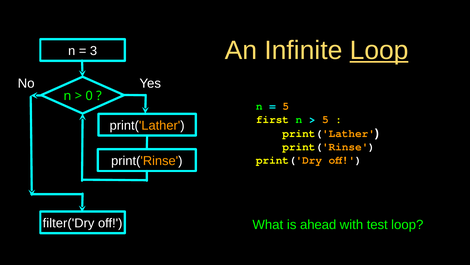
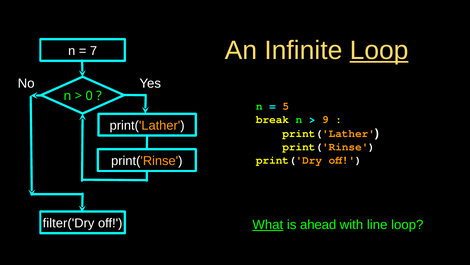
3: 3 -> 7
first: first -> break
5 at (325, 119): 5 -> 9
What underline: none -> present
test: test -> line
